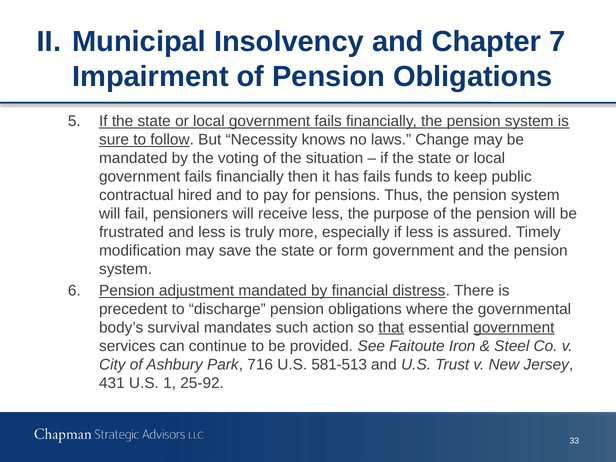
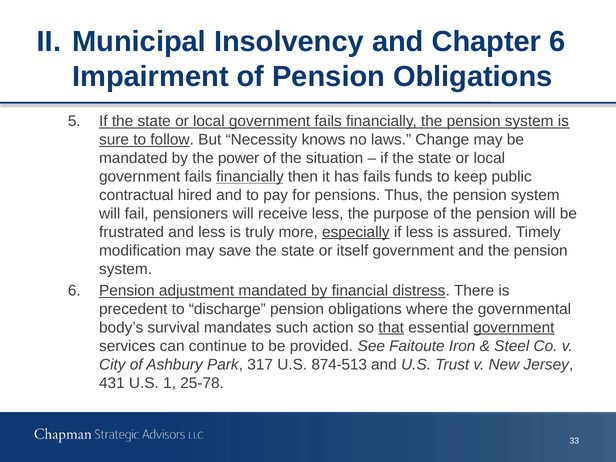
Chapter 7: 7 -> 6
voting: voting -> power
financially at (250, 177) underline: none -> present
especially underline: none -> present
form: form -> itself
716: 716 -> 317
581-513: 581-513 -> 874-513
25-92: 25-92 -> 25-78
